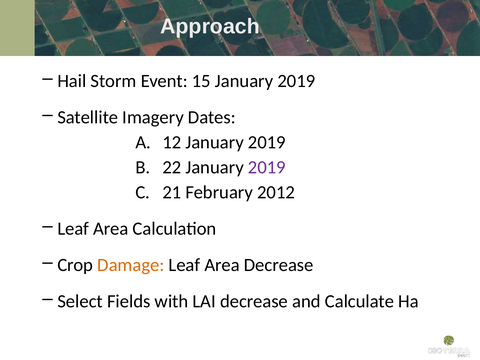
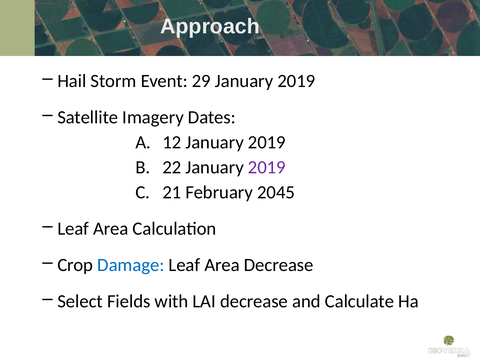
15: 15 -> 29
2012: 2012 -> 2045
Damage colour: orange -> blue
